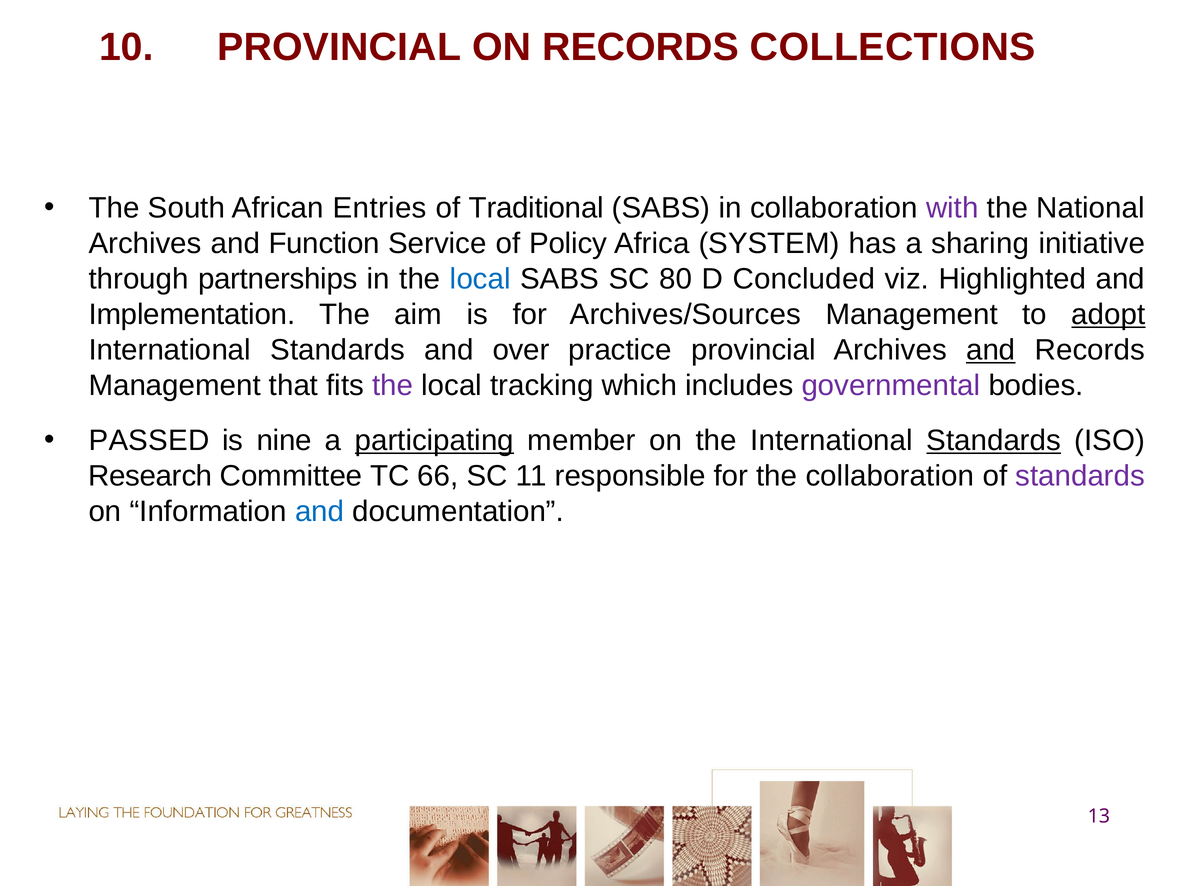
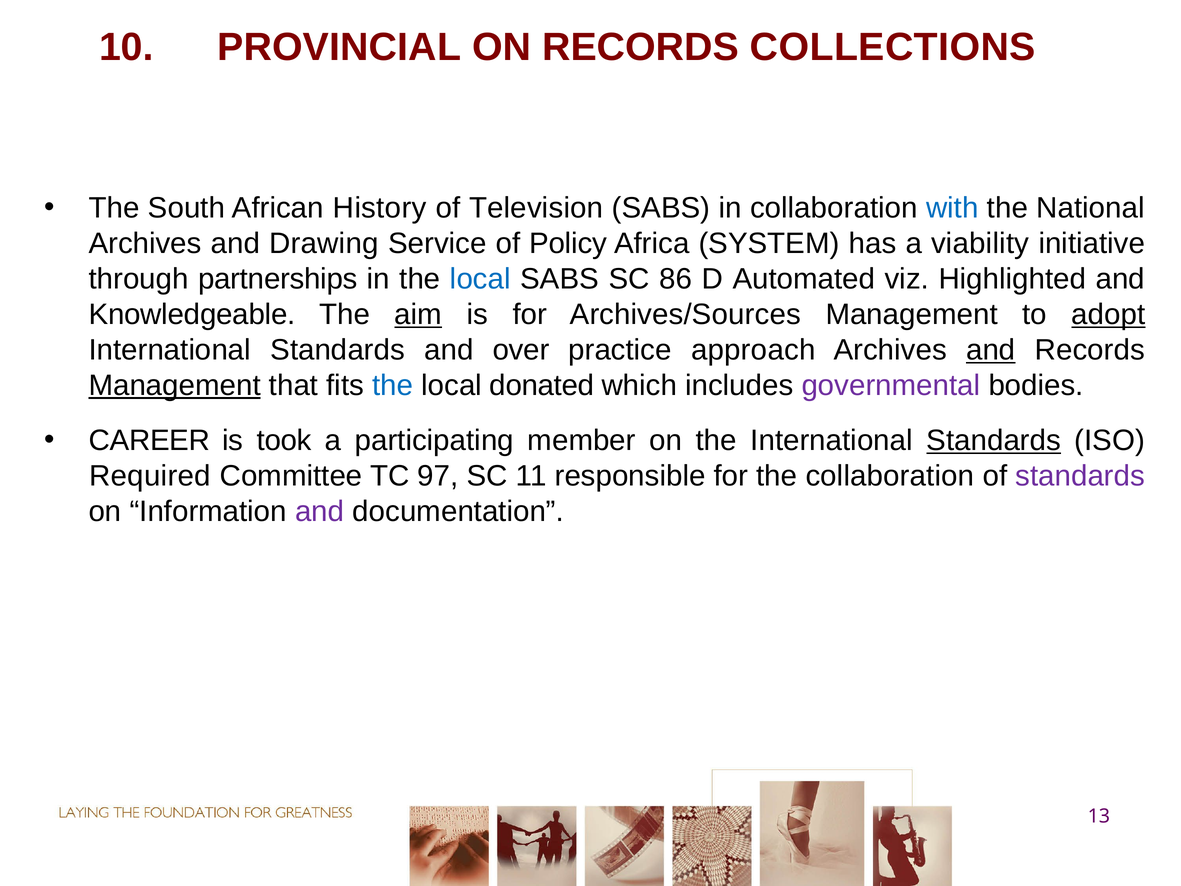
Entries: Entries -> History
Traditional: Traditional -> Television
with colour: purple -> blue
Function: Function -> Drawing
sharing: sharing -> viability
80: 80 -> 86
Concluded: Concluded -> Automated
Implementation: Implementation -> Knowledgeable
aim underline: none -> present
practice provincial: provincial -> approach
Management at (175, 385) underline: none -> present
the at (393, 385) colour: purple -> blue
tracking: tracking -> donated
PASSED: PASSED -> CAREER
nine: nine -> took
participating underline: present -> none
Research: Research -> Required
66: 66 -> 97
and at (320, 511) colour: blue -> purple
